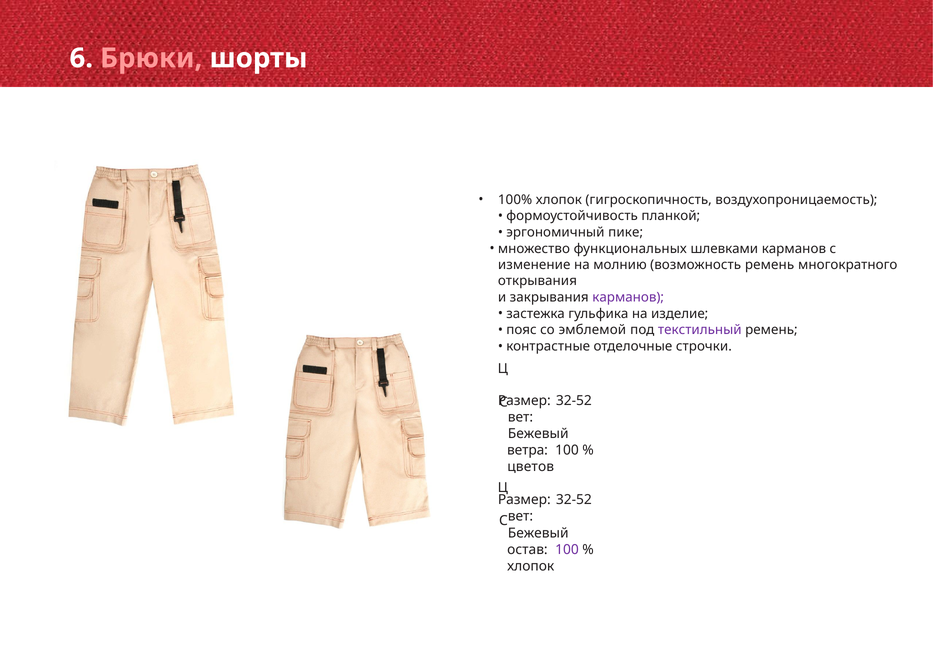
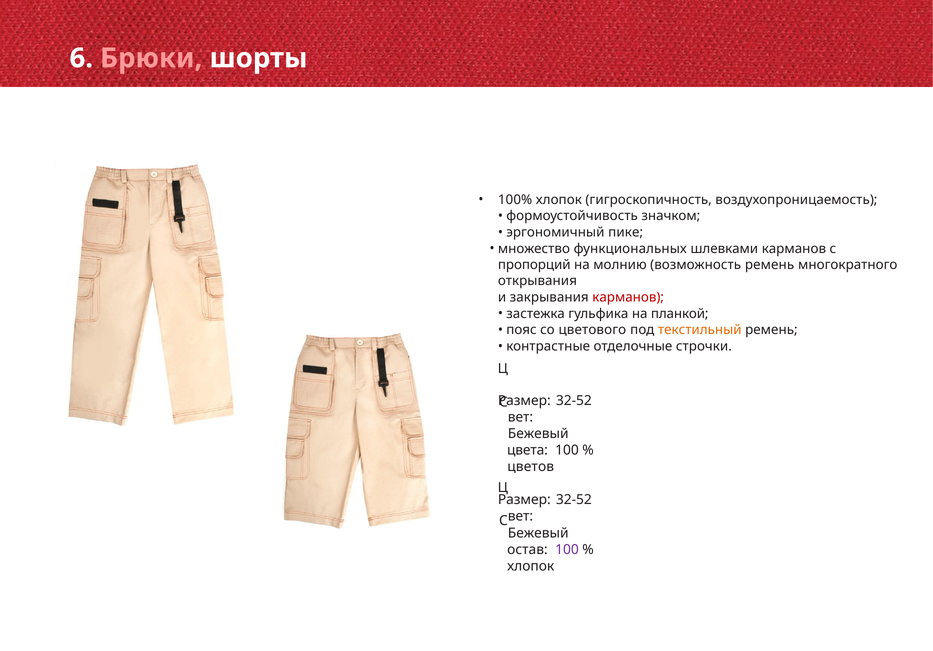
планкой: планкой -> значком
изменение: изменение -> пропорций
карманов at (628, 297) colour: purple -> red
изделие: изделие -> планкой
эмблемой: эмблемой -> цветового
текстильный colour: purple -> orange
ветра: ветра -> цвета
